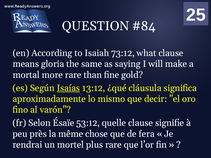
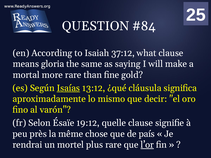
73:12: 73:12 -> 37:12
53:12: 53:12 -> 19:12
fera: fera -> país
l’or underline: none -> present
